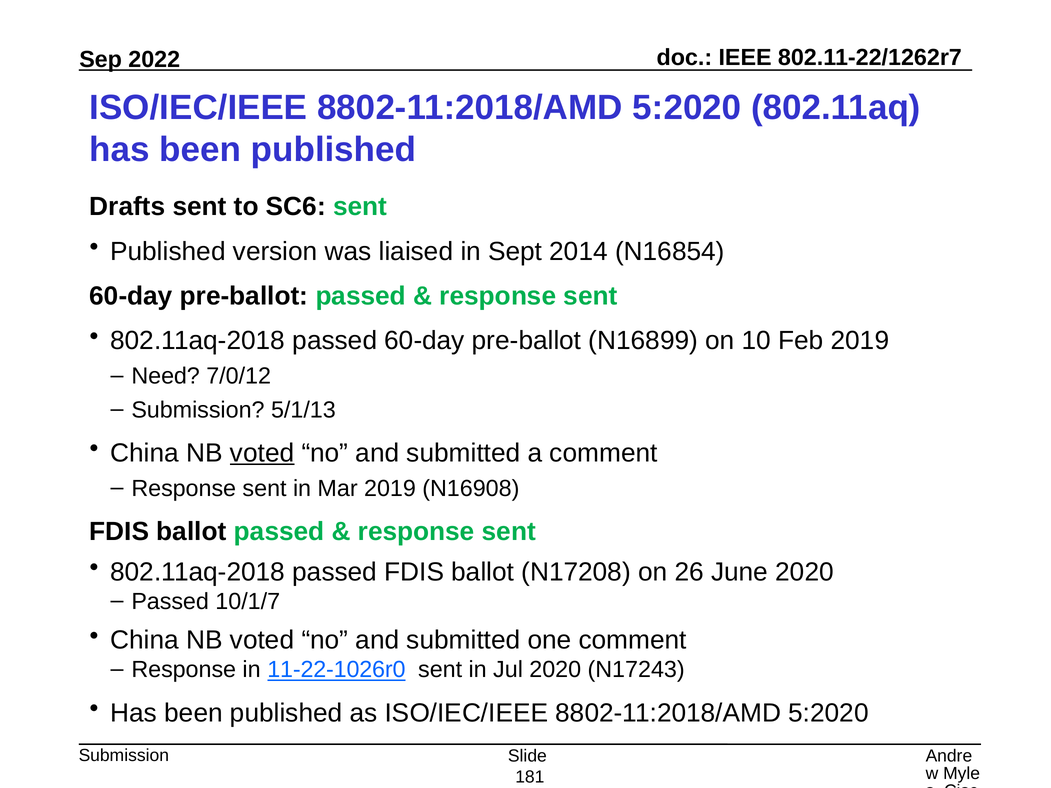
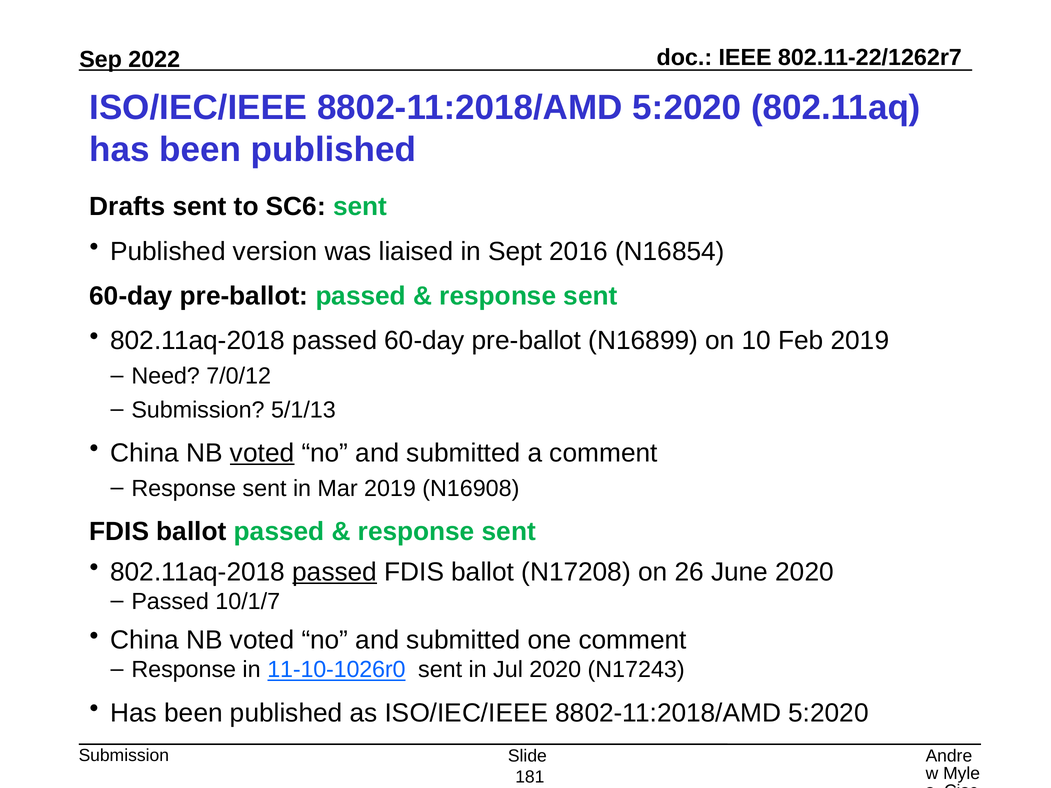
2014: 2014 -> 2016
passed at (335, 572) underline: none -> present
11-22-1026r0: 11-22-1026r0 -> 11-10-1026r0
